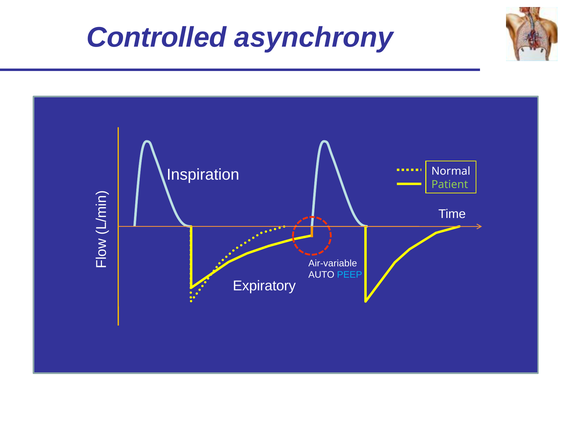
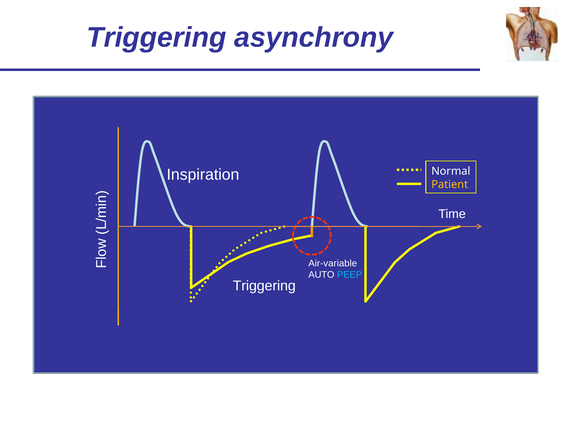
Controlled at (156, 37): Controlled -> Triggering
Patient colour: light green -> yellow
Expiratory at (264, 286): Expiratory -> Triggering
